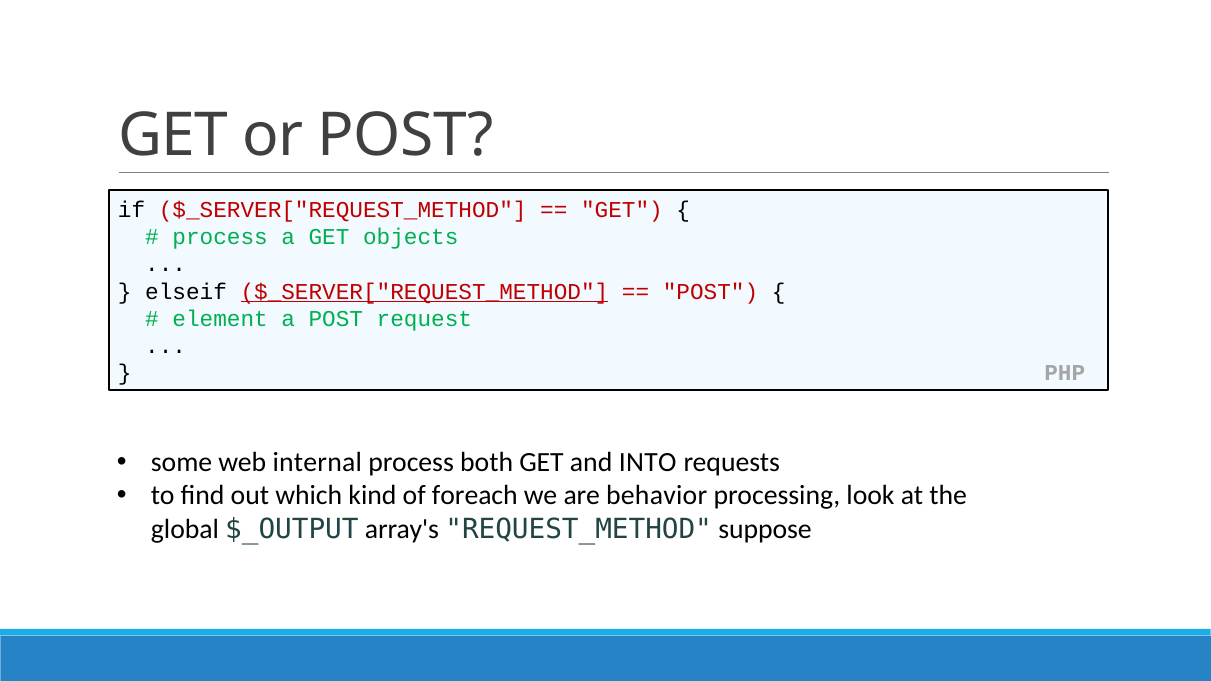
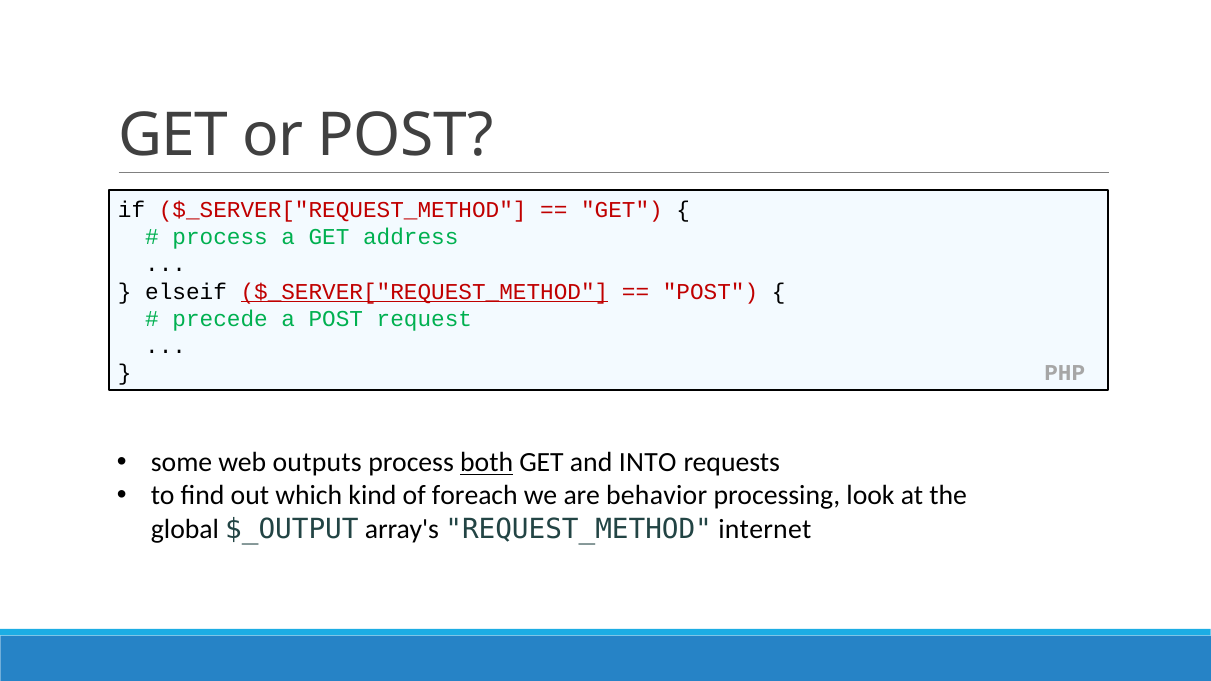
objects: objects -> address
element: element -> precede
internal: internal -> outputs
both underline: none -> present
suppose: suppose -> internet
